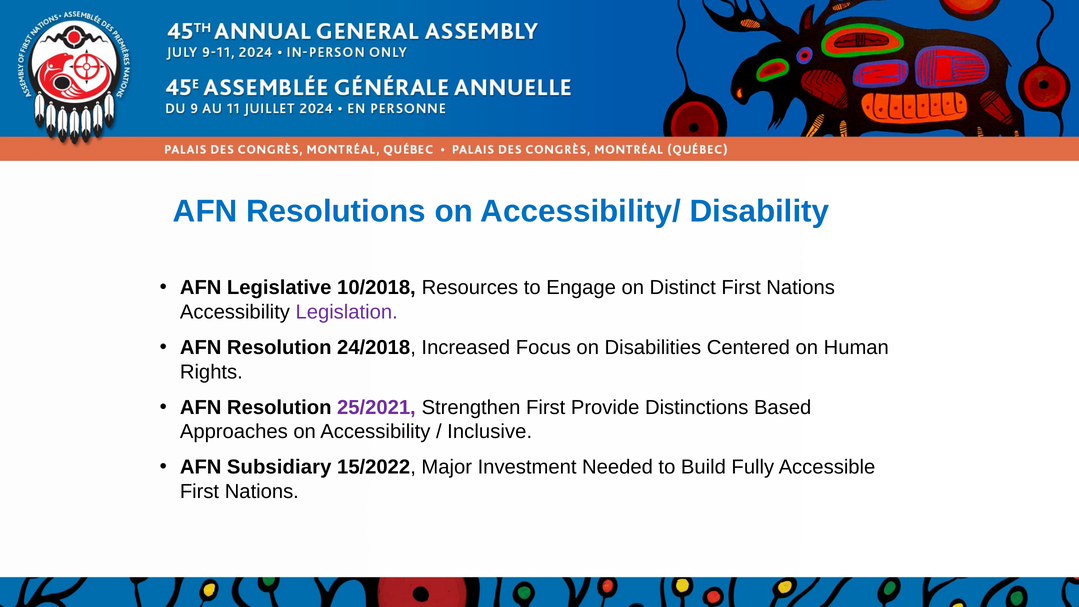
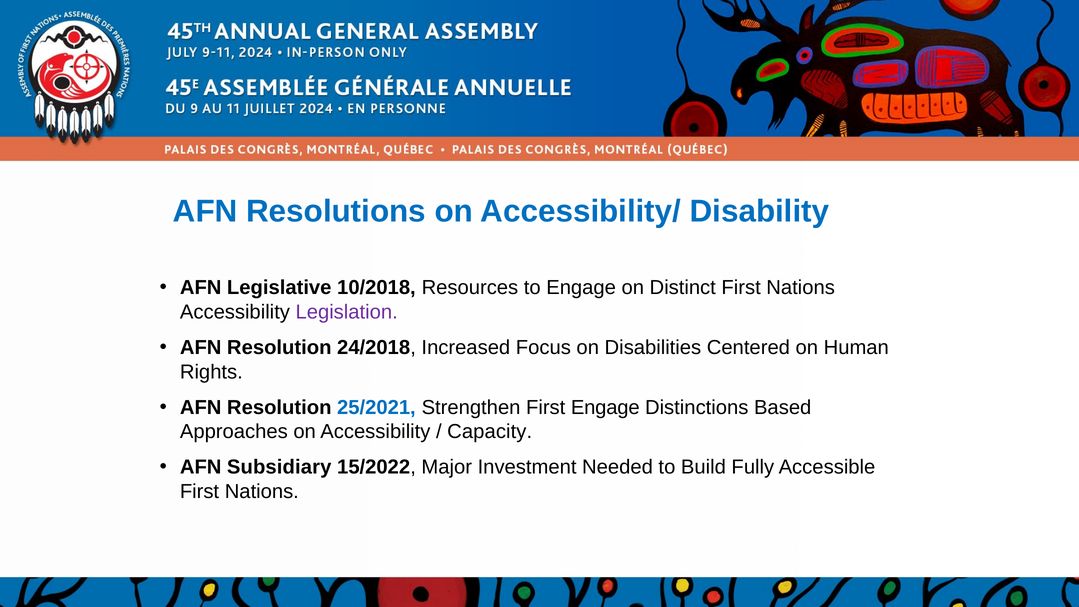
25/2021 colour: purple -> blue
First Provide: Provide -> Engage
Inclusive: Inclusive -> Capacity
